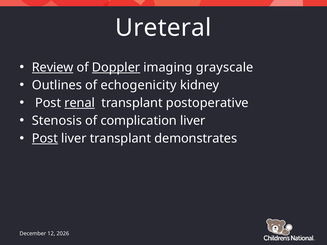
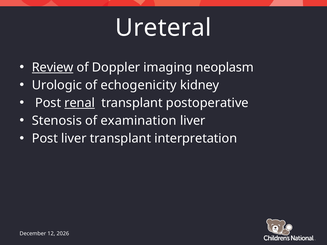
Doppler underline: present -> none
grayscale: grayscale -> neoplasm
Outlines: Outlines -> Urologic
complication: complication -> examination
Post at (45, 139) underline: present -> none
demonstrates: demonstrates -> interpretation
